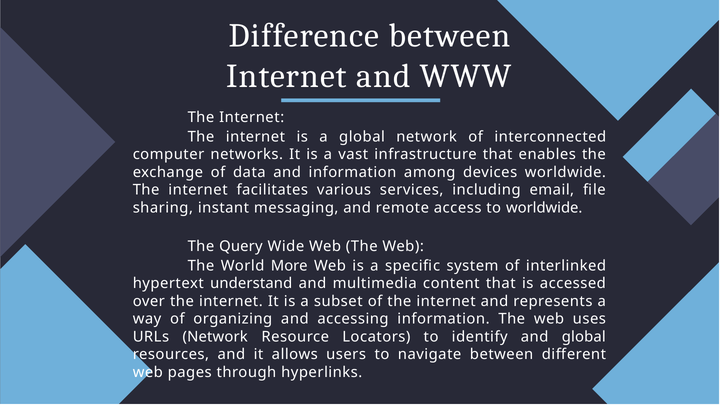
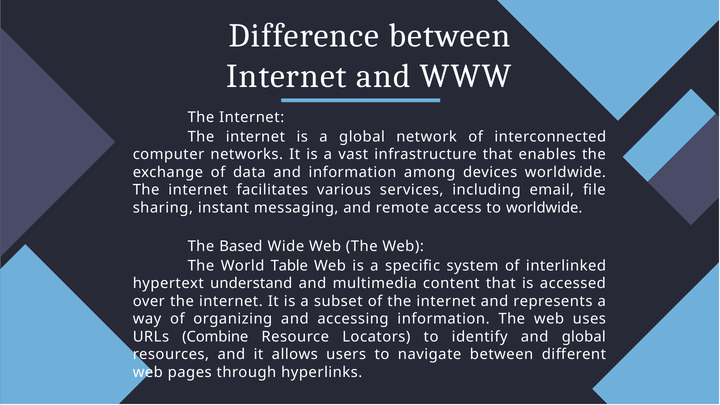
Query: Query -> Based
More: More -> Table
URLs Network: Network -> Combine
